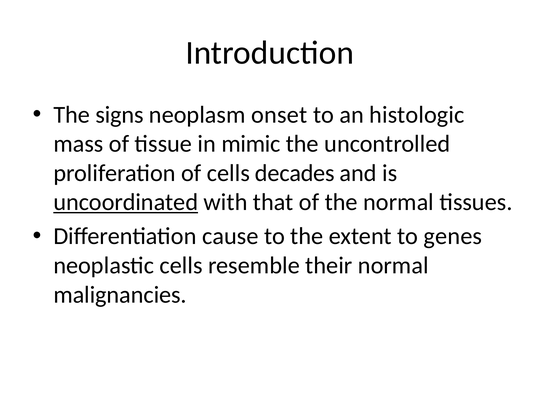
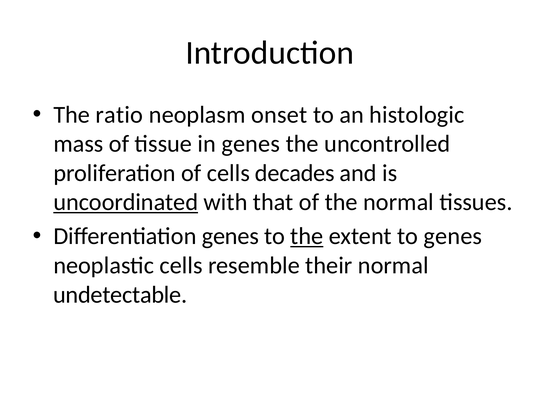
signs: signs -> ratio
in mimic: mimic -> genes
Differentiation cause: cause -> genes
the at (307, 236) underline: none -> present
malignancies: malignancies -> undetectable
